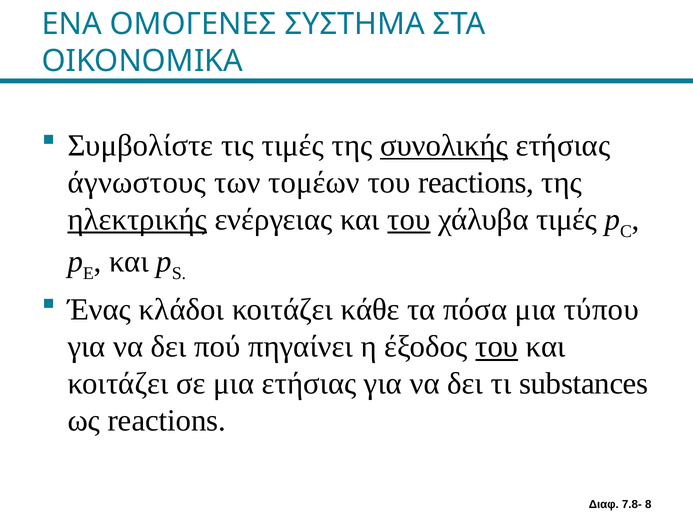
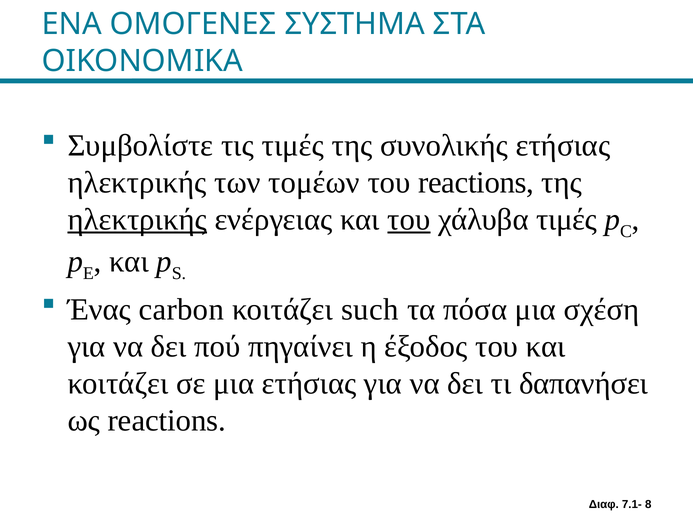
συνολικής underline: present -> none
άγνωστους at (137, 182): άγνωστους -> ηλεκτρικής
κλάδοι: κλάδοι -> carbon
κάθε: κάθε -> such
τύπου: τύπου -> σχέση
του at (497, 347) underline: present -> none
substances: substances -> δαπανήσει
7.8-: 7.8- -> 7.1-
